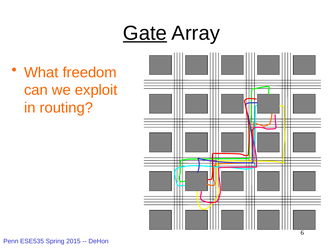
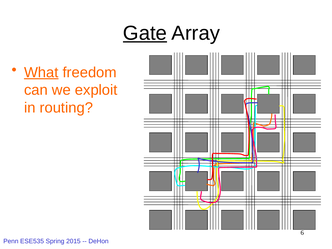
What underline: none -> present
